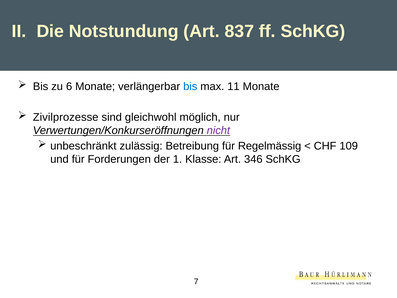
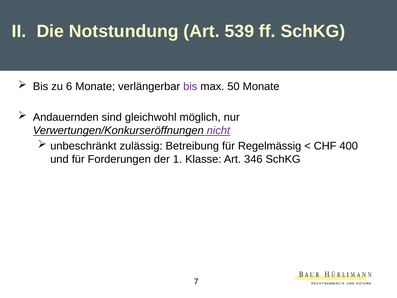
837: 837 -> 539
bis at (190, 86) colour: blue -> purple
11: 11 -> 50
Zivilprozesse: Zivilprozesse -> Andauernden
109: 109 -> 400
